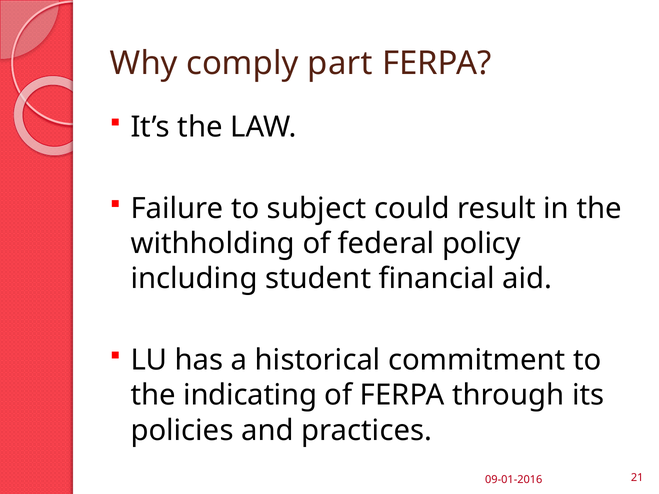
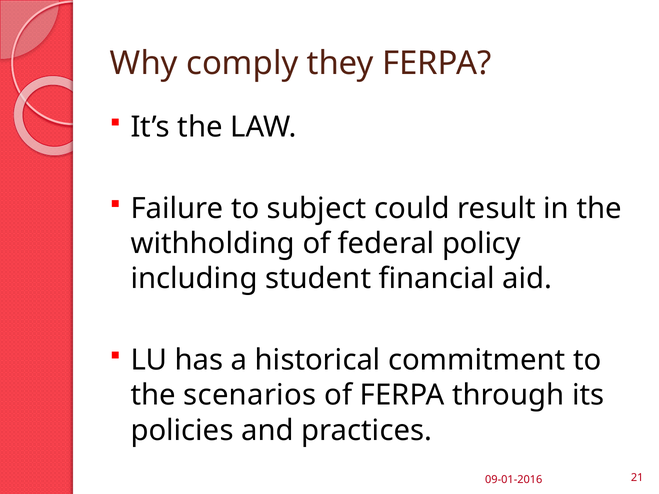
part: part -> they
indicating: indicating -> scenarios
